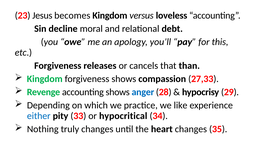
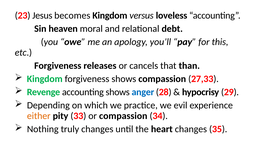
decline: decline -> heaven
like: like -> evil
either colour: blue -> orange
or hypocritical: hypocritical -> compassion
